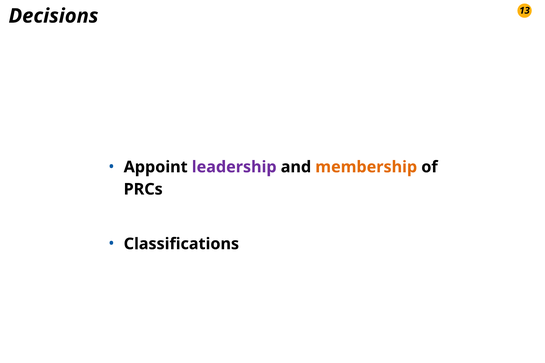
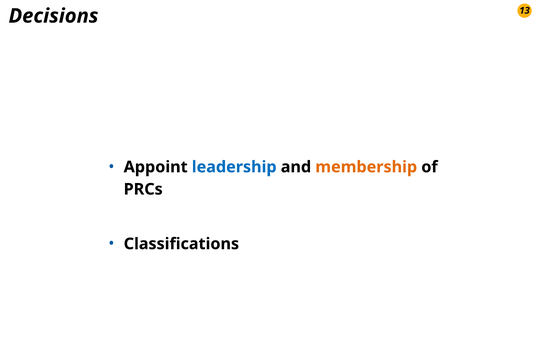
leadership colour: purple -> blue
